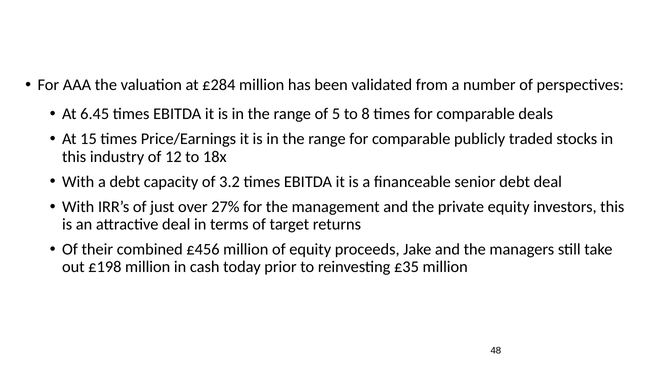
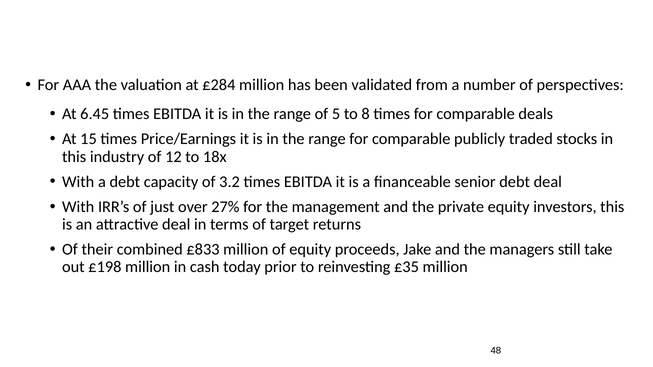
£456: £456 -> £833
